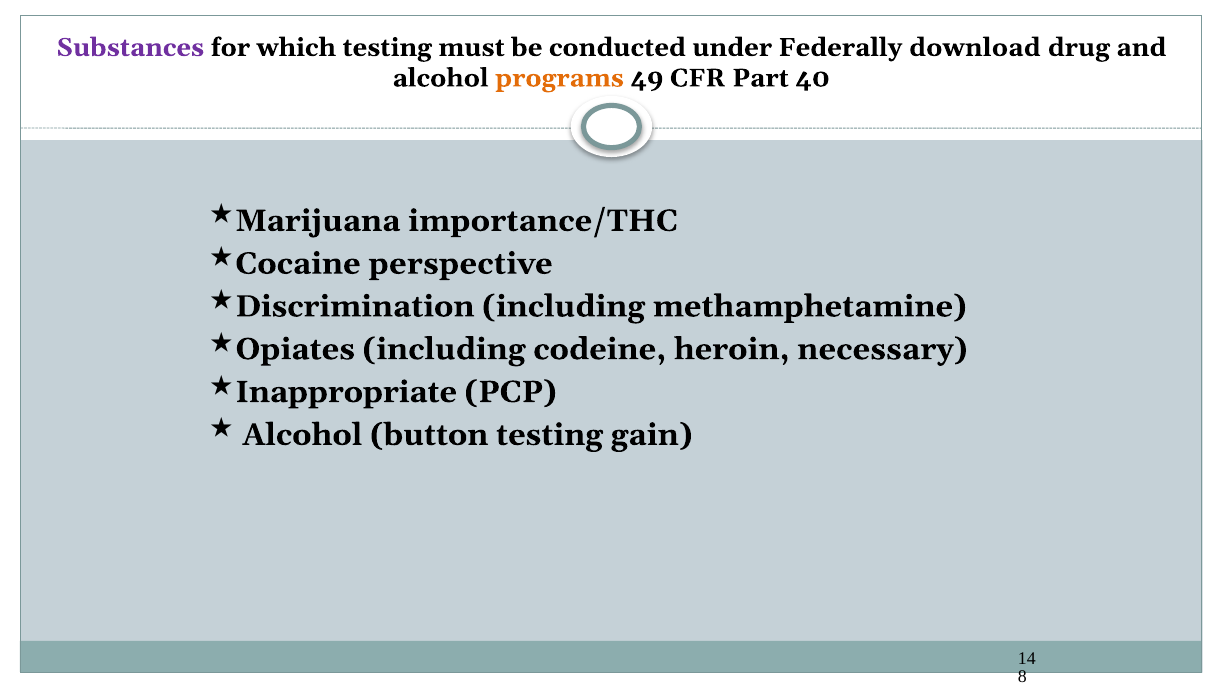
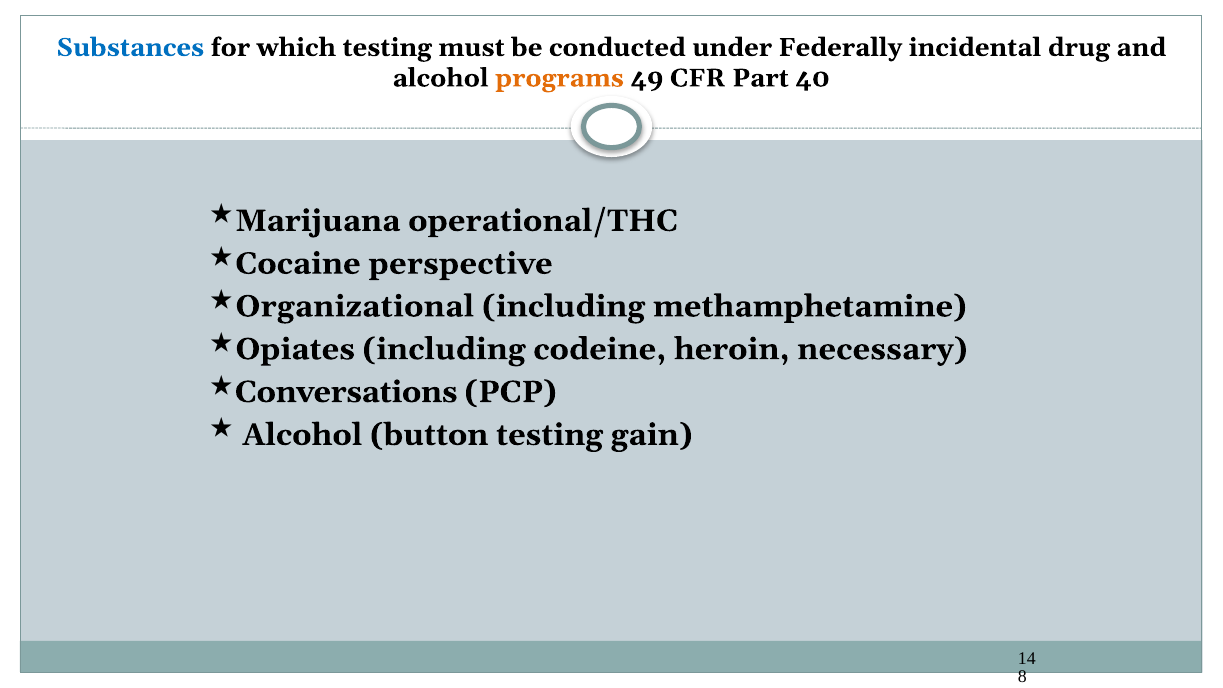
Substances colour: purple -> blue
download: download -> incidental
importance/THC: importance/THC -> operational/THC
Discrimination: Discrimination -> Organizational
Inappropriate: Inappropriate -> Conversations
